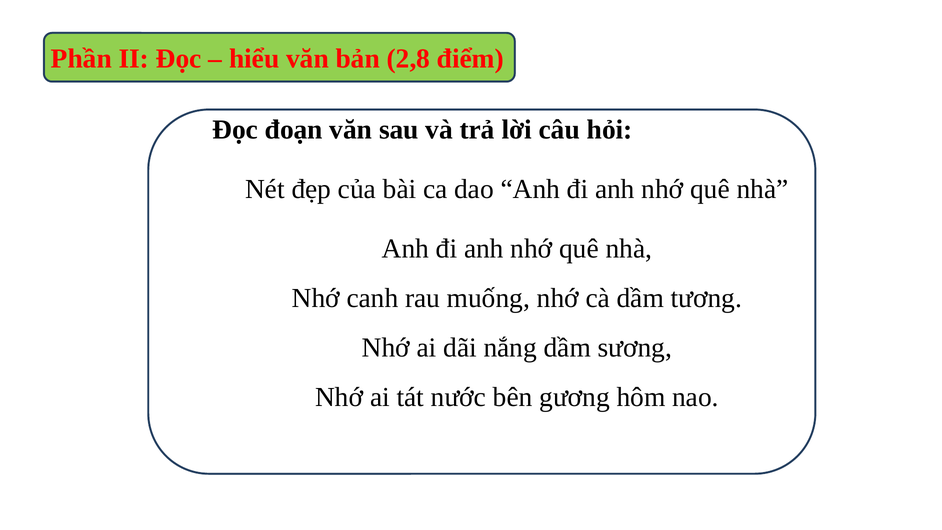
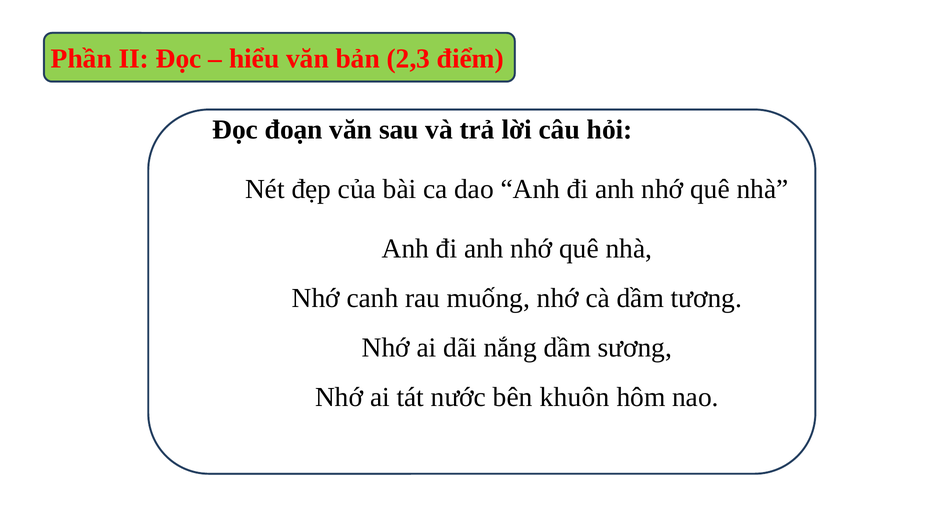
2,8: 2,8 -> 2,3
gương: gương -> khuôn
